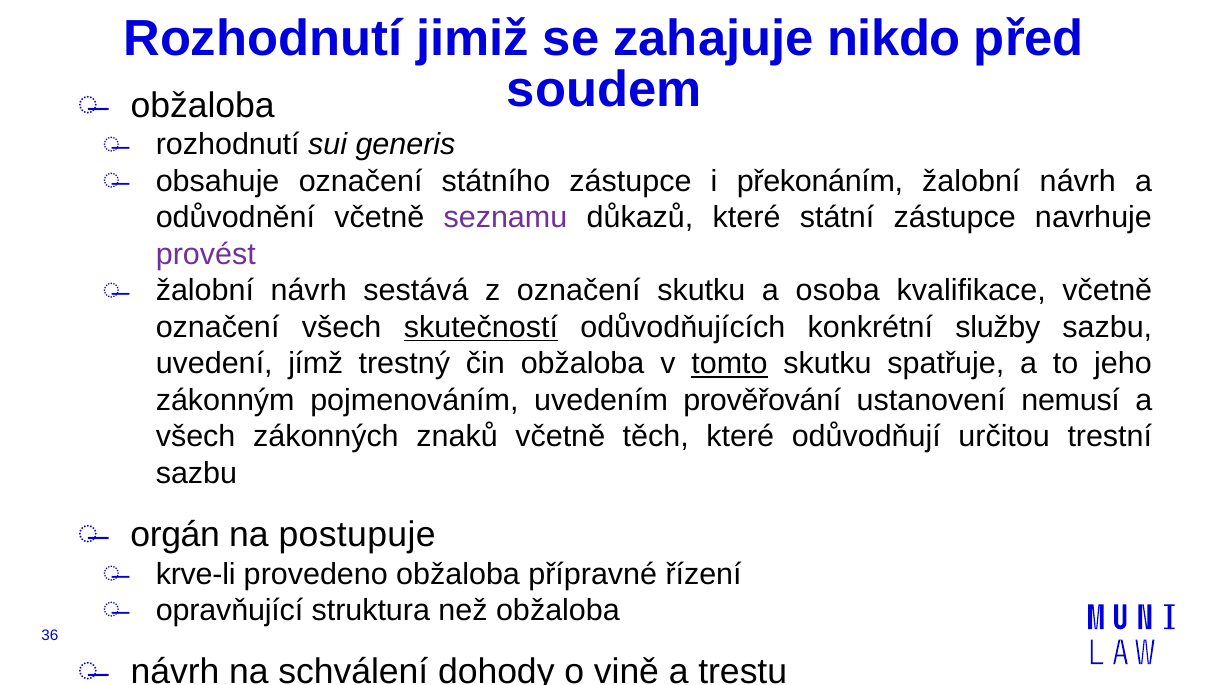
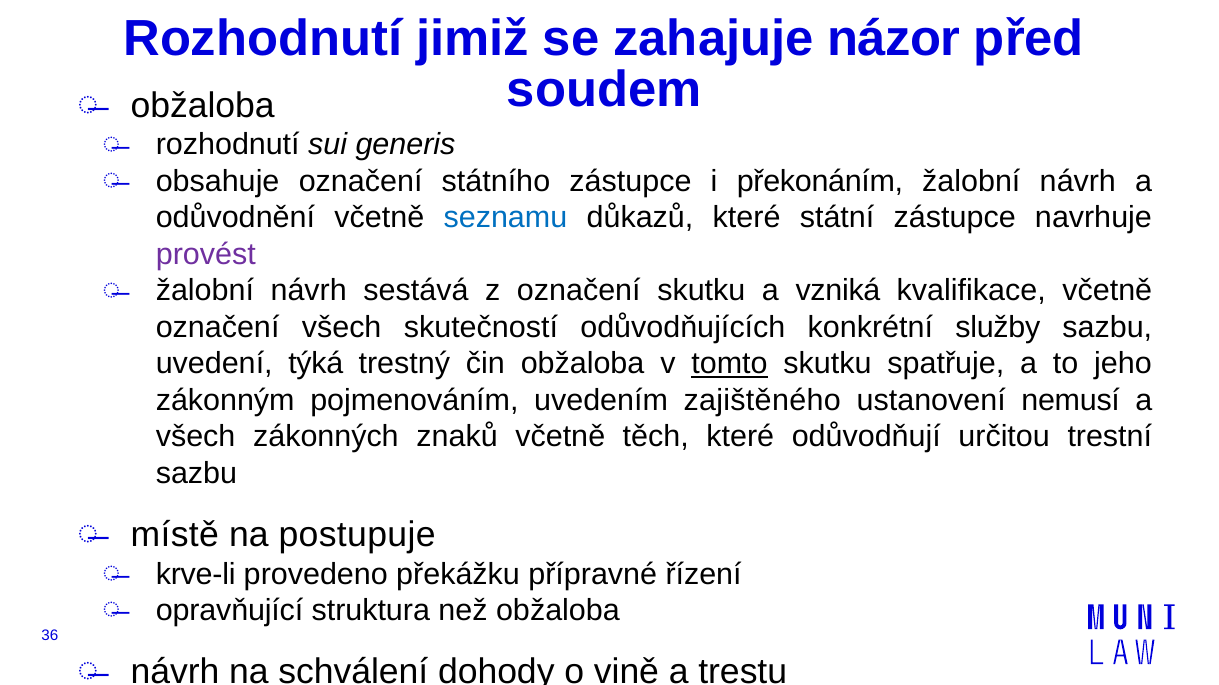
nikdo: nikdo -> názor
seznamu colour: purple -> blue
osoba: osoba -> vzniká
skutečností underline: present -> none
jímž: jímž -> týká
prověřování: prověřování -> zajištěného
orgán: orgán -> místě
provedeno obžaloba: obžaloba -> překážku
